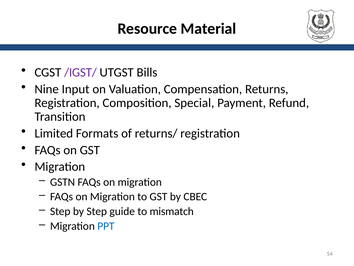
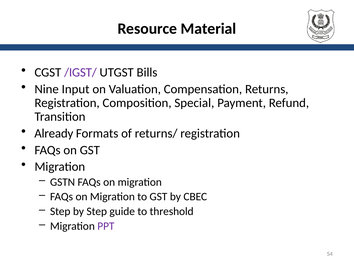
Limited: Limited -> Already
mismatch: mismatch -> threshold
PPT colour: blue -> purple
